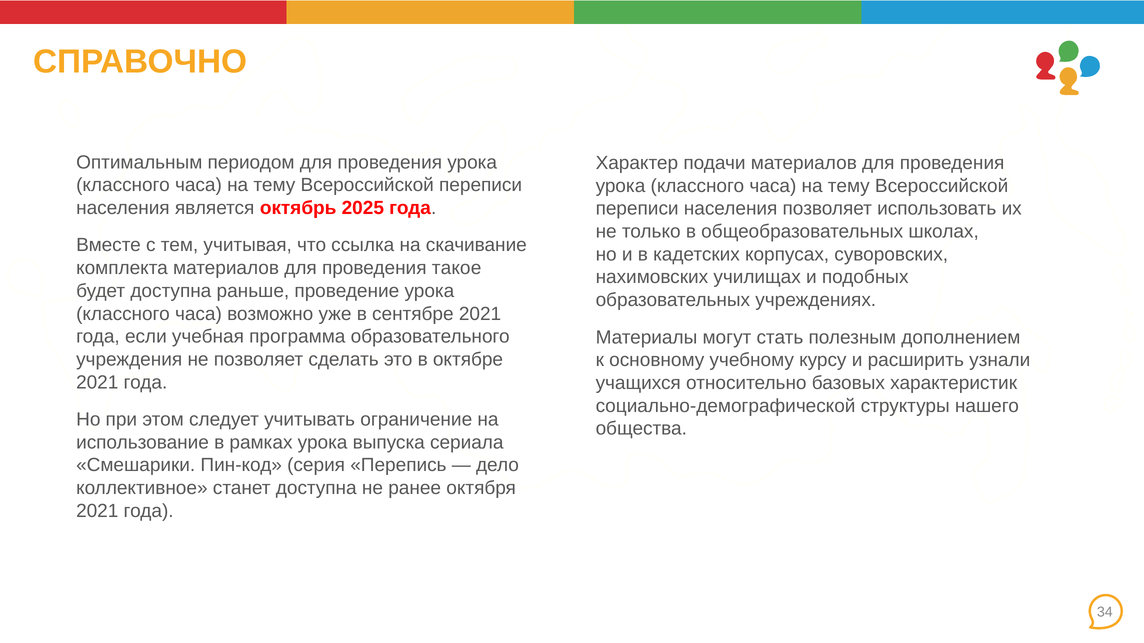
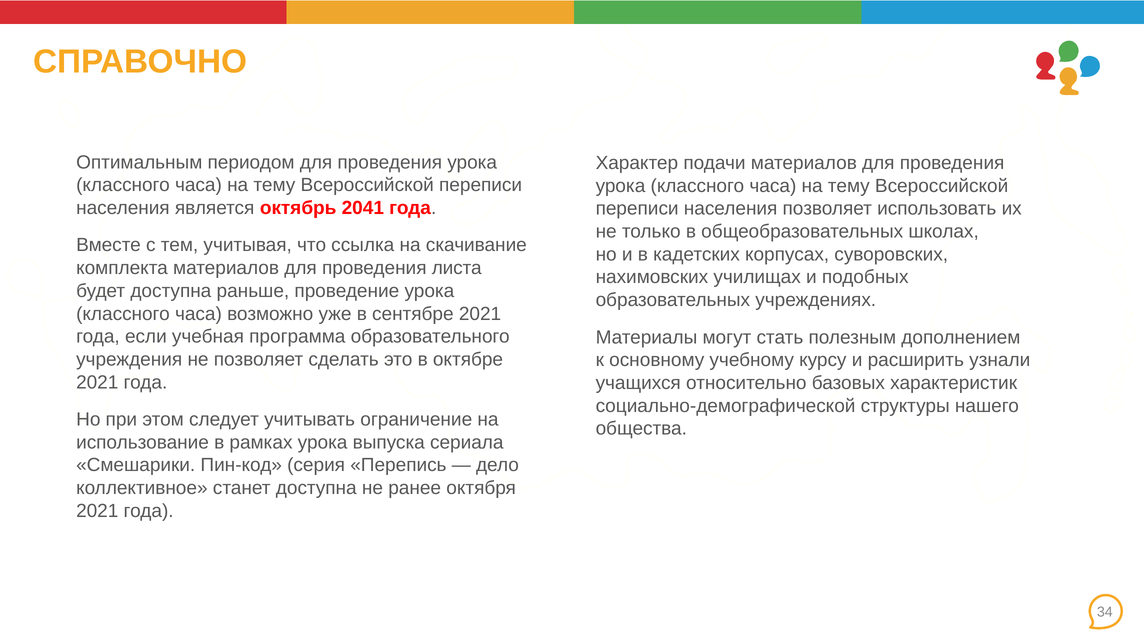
2025: 2025 -> 2041
такое: такое -> листа
